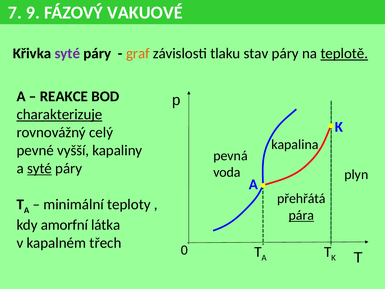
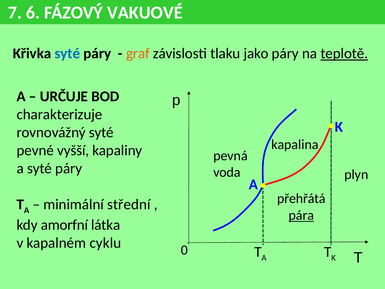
9: 9 -> 6
syté at (67, 53) colour: purple -> blue
stav: stav -> jako
REAKCE: REAKCE -> URČUJE
charakterizuje underline: present -> none
rovnovážný celý: celý -> syté
syté at (40, 168) underline: present -> none
teploty: teploty -> střední
třech: třech -> cyklu
